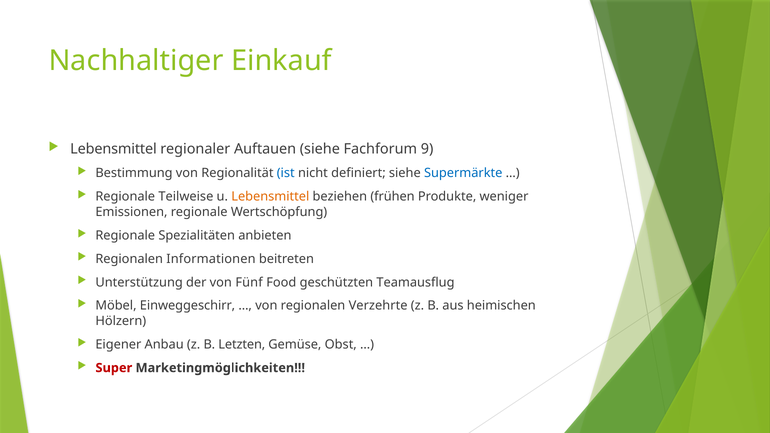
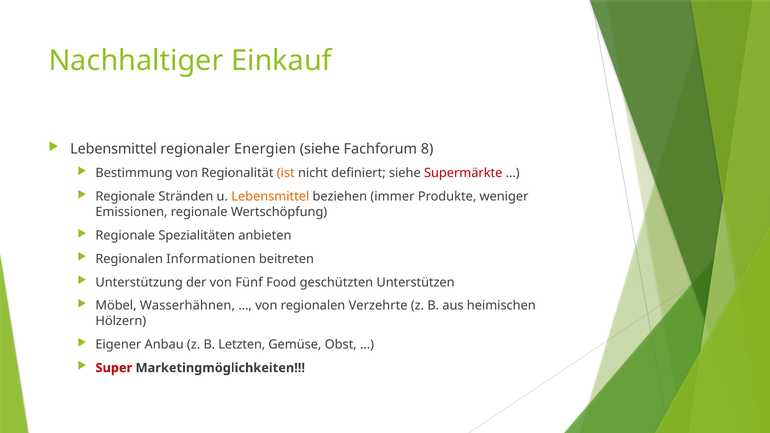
Auftauen: Auftauen -> Energien
9: 9 -> 8
ist colour: blue -> orange
Supermärkte colour: blue -> red
Teilweise: Teilweise -> Stränden
frühen: frühen -> immer
Teamausflug: Teamausflug -> Unterstützen
Einweggeschirr: Einweggeschirr -> Wasserhähnen
